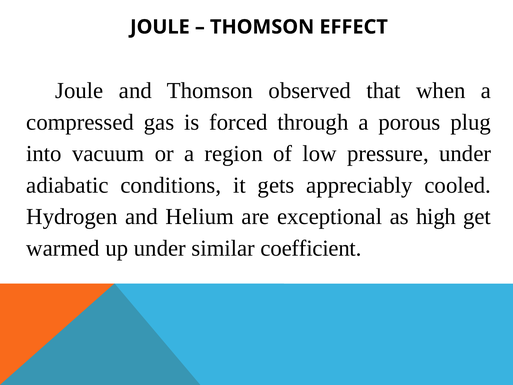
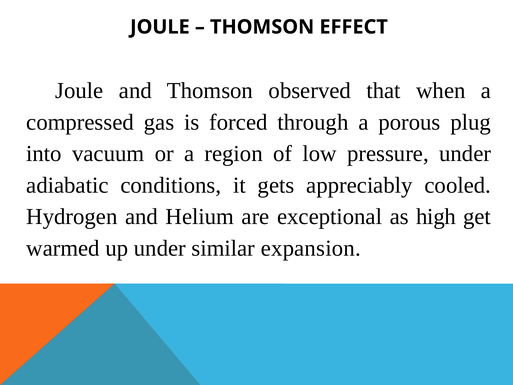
coefficient: coefficient -> expansion
